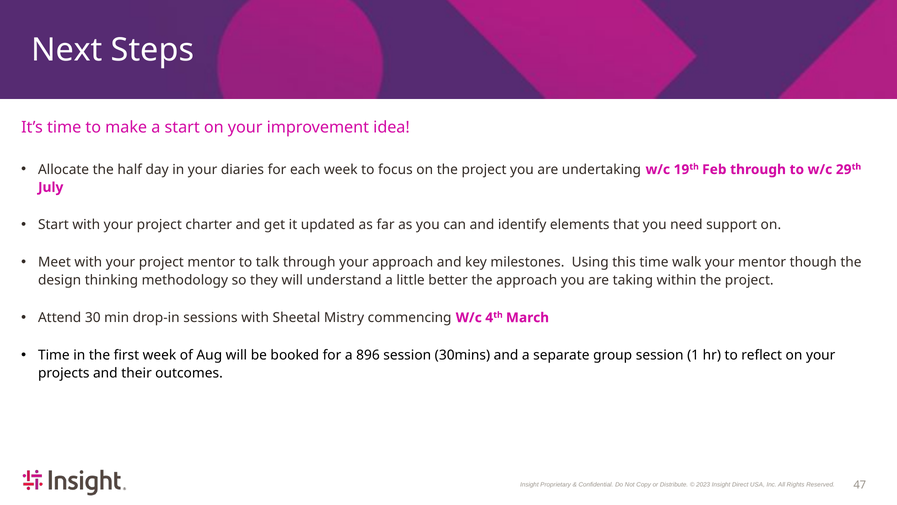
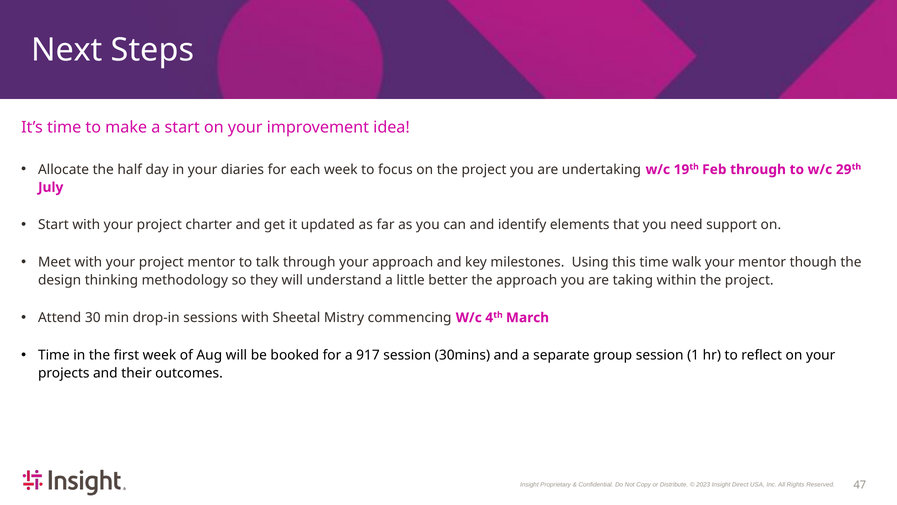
896: 896 -> 917
